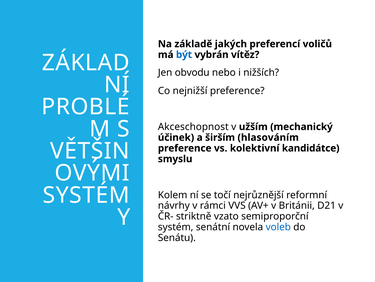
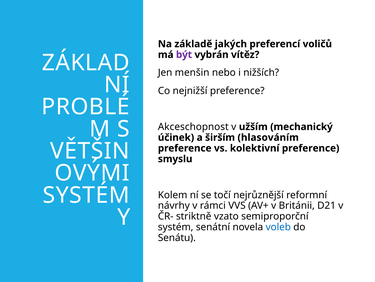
být colour: blue -> purple
obvodu: obvodu -> menšin
kolektivní kandidátce: kandidátce -> preference
